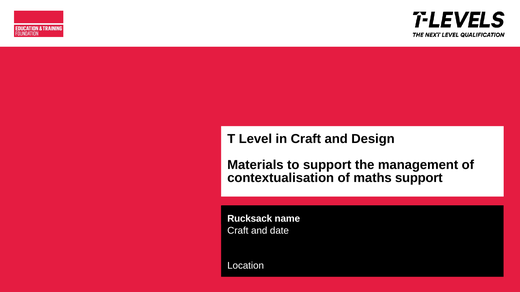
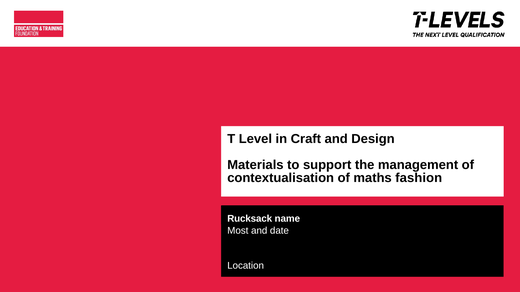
maths support: support -> fashion
Craft at (238, 231): Craft -> Most
